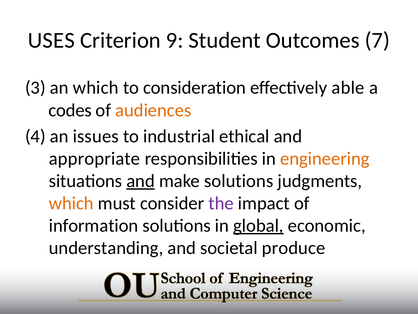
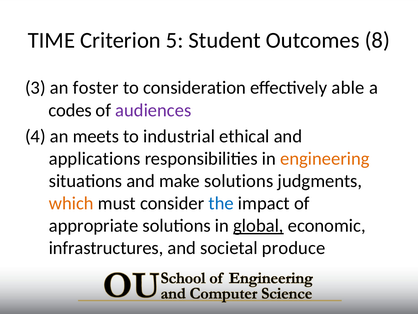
USES: USES -> TIME
9: 9 -> 5
7: 7 -> 8
an which: which -> foster
audiences colour: orange -> purple
issues: issues -> meets
appropriate: appropriate -> applications
and at (141, 181) underline: present -> none
the colour: purple -> blue
information: information -> appropriate
understanding: understanding -> infrastructures
